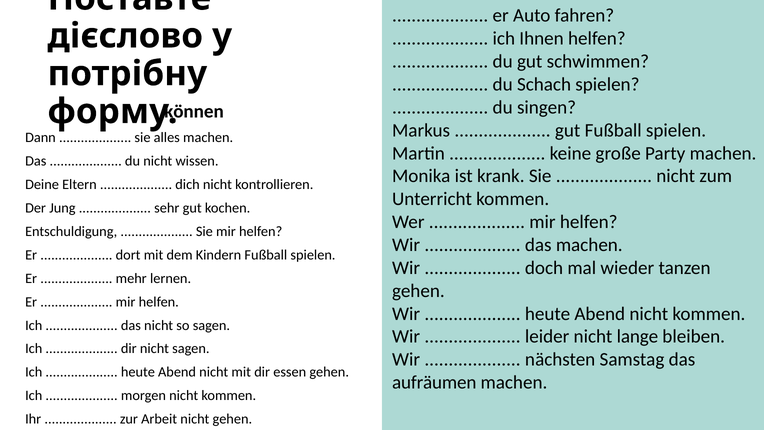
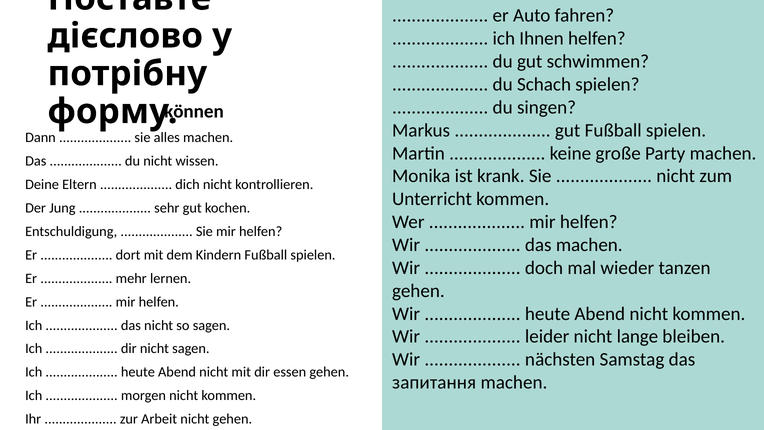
aufräumen: aufräumen -> запитання
